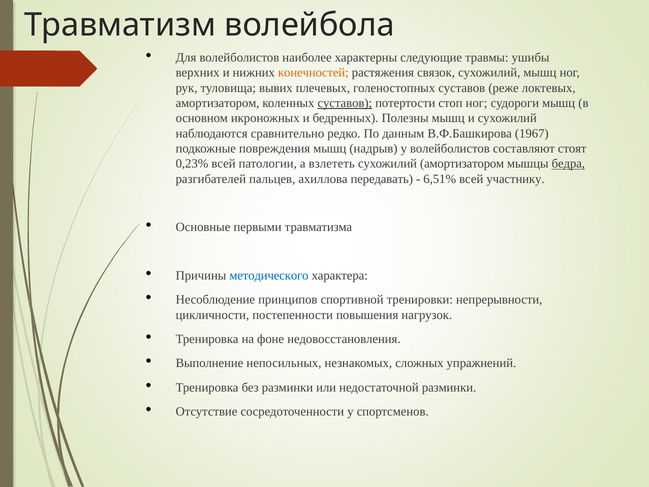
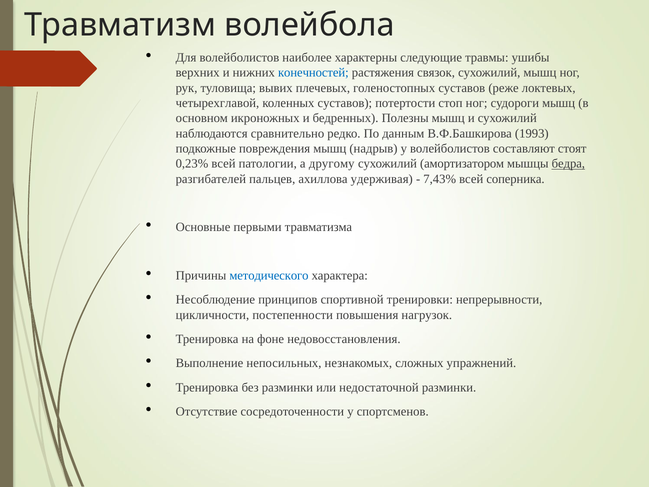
конечностей colour: orange -> blue
амортизатором at (218, 103): амортизатором -> четырехглавой
суставов at (345, 103) underline: present -> none
1967: 1967 -> 1993
взлететь: взлететь -> другому
передавать: передавать -> удерживая
6,51%: 6,51% -> 7,43%
участнику: участнику -> соперника
